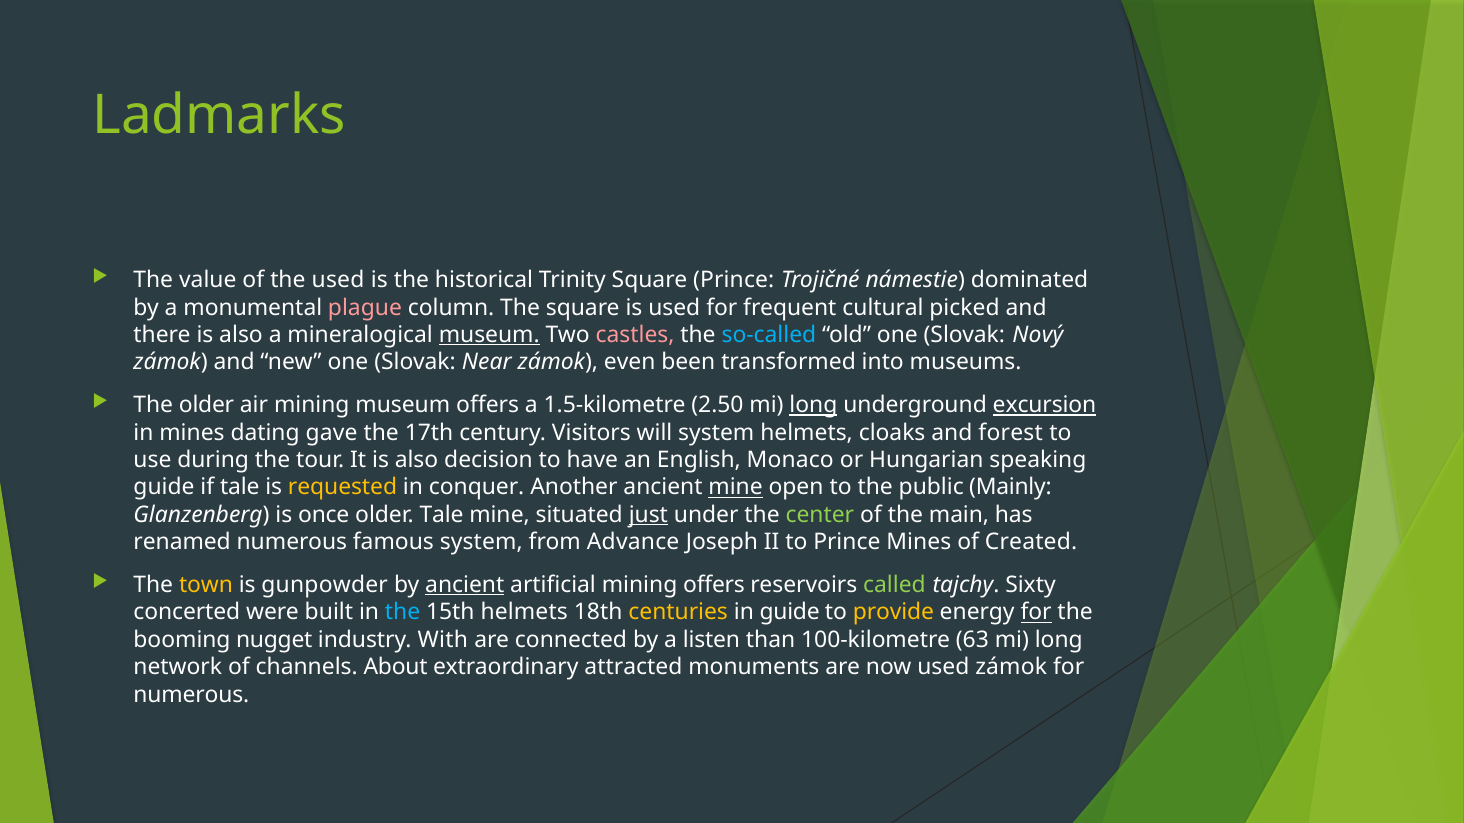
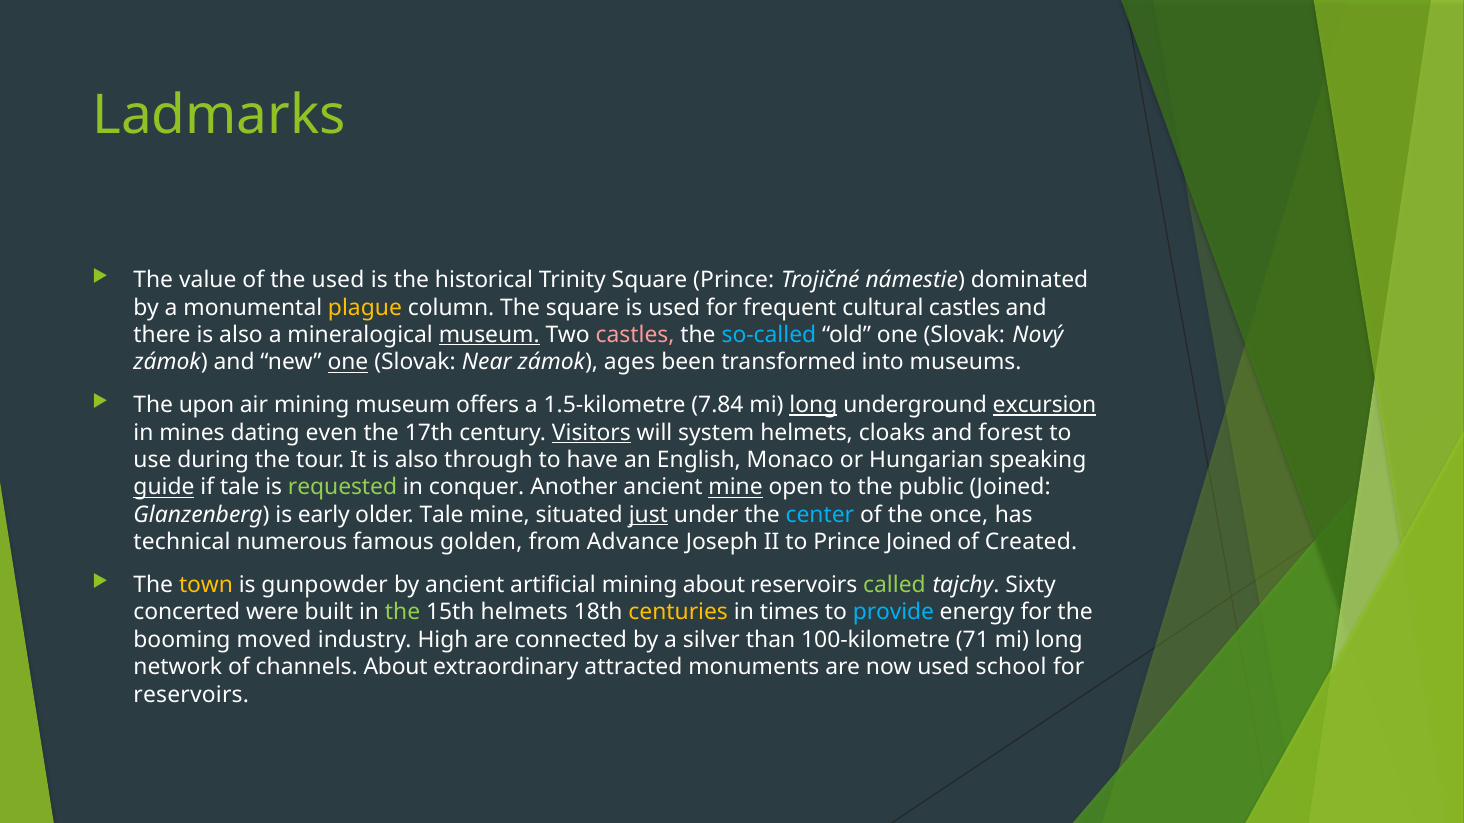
plague colour: pink -> yellow
cultural picked: picked -> castles
one at (348, 363) underline: none -> present
even: even -> ages
The older: older -> upon
2.50: 2.50 -> 7.84
gave: gave -> even
Visitors underline: none -> present
decision: decision -> through
guide at (164, 488) underline: none -> present
requested colour: yellow -> light green
public Mainly: Mainly -> Joined
once: once -> early
center colour: light green -> light blue
main: main -> once
renamed: renamed -> technical
famous system: system -> golden
Prince Mines: Mines -> Joined
ancient at (465, 585) underline: present -> none
mining offers: offers -> about
the at (403, 613) colour: light blue -> light green
in guide: guide -> times
provide colour: yellow -> light blue
for at (1036, 613) underline: present -> none
nugget: nugget -> moved
With: With -> High
listen: listen -> silver
63: 63 -> 71
used zámok: zámok -> school
numerous at (191, 695): numerous -> reservoirs
